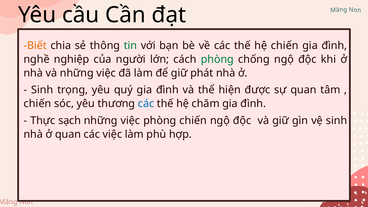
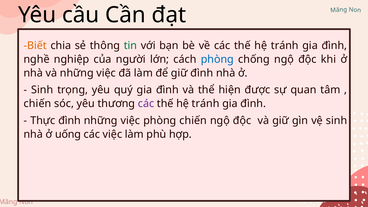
chiến at (285, 45): chiến -> tránh
phòng at (217, 59) colour: green -> blue
giữ phát: phát -> đình
các at (146, 104) colour: blue -> purple
chăm at (206, 104): chăm -> tránh
Thực sạch: sạch -> đình
ở quan: quan -> uống
